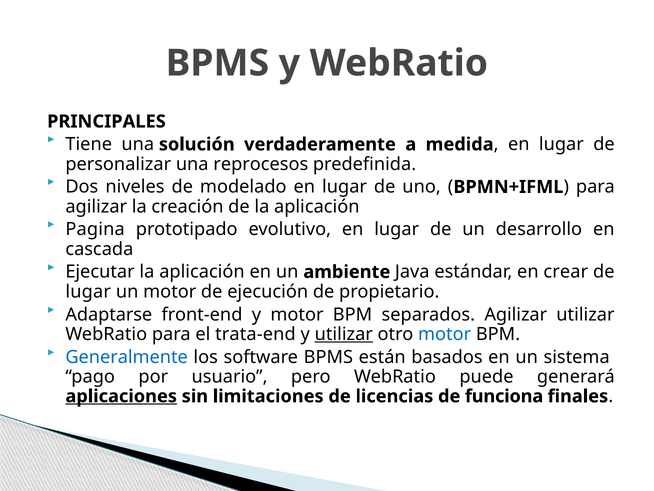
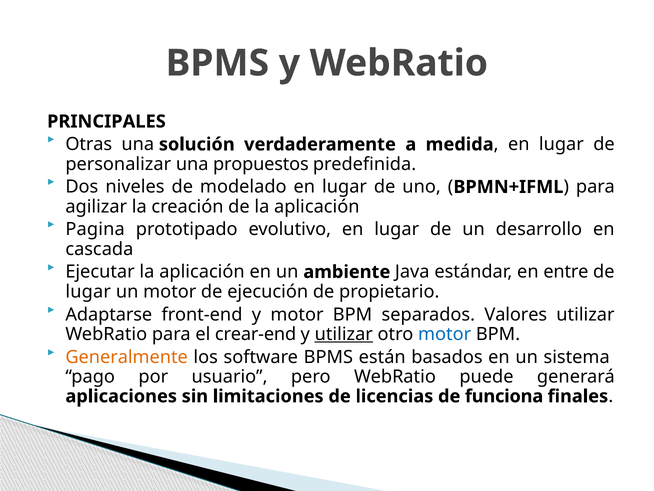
Tiene: Tiene -> Otras
reprocesos: reprocesos -> propuestos
crear: crear -> entre
separados Agilizar: Agilizar -> Valores
trata-end: trata-end -> crear-end
Generalmente colour: blue -> orange
aplicaciones underline: present -> none
